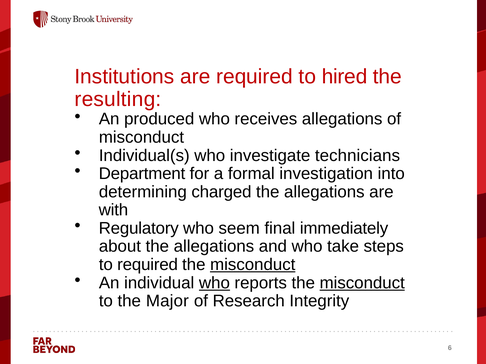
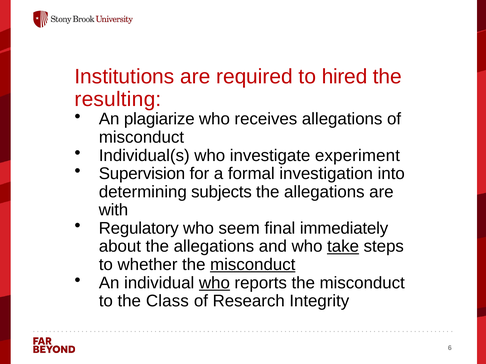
produced: produced -> plagiarize
technicians: technicians -> experiment
Department: Department -> Supervision
charged: charged -> subjects
take underline: none -> present
to required: required -> whether
misconduct at (362, 283) underline: present -> none
Major: Major -> Class
